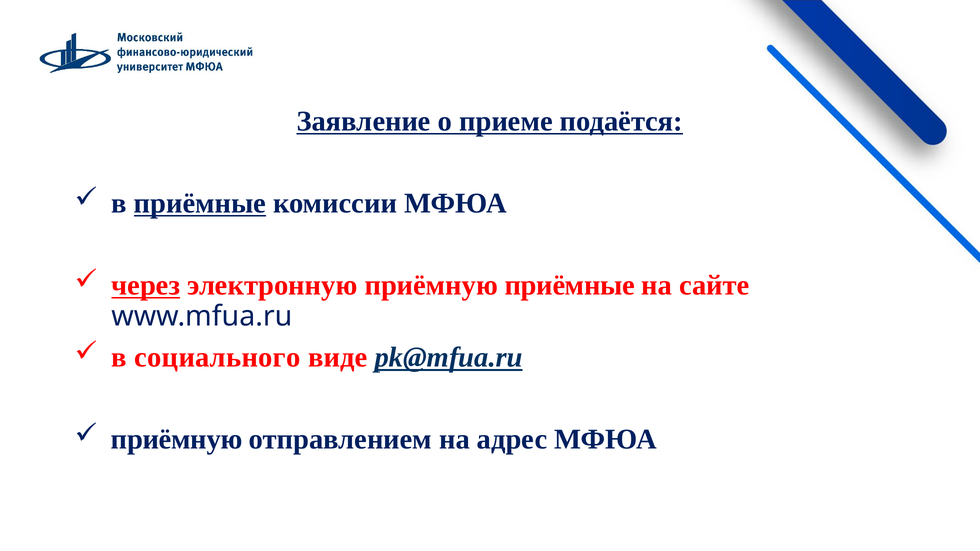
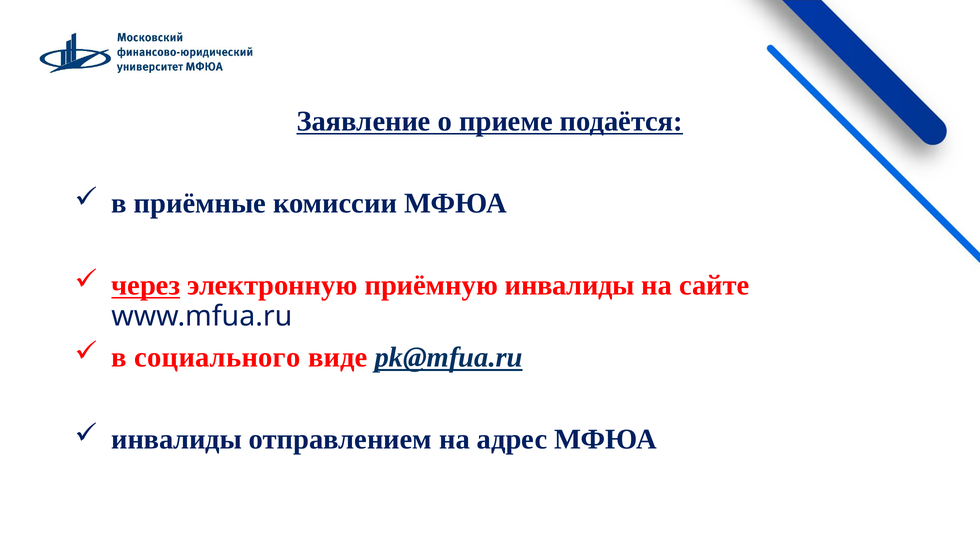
приёмные at (200, 203) underline: present -> none
приёмную приёмные: приёмные -> инвалиды
приёмную at (177, 440): приёмную -> инвалиды
